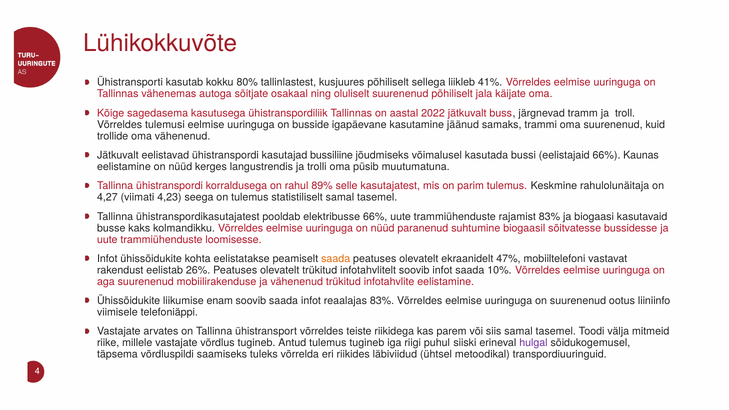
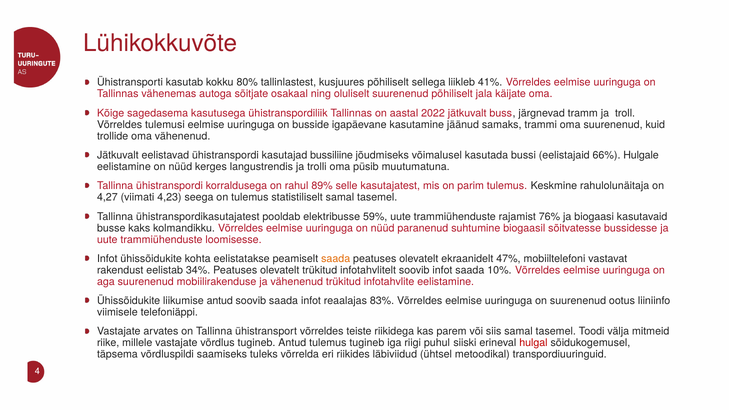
Kaunas: Kaunas -> Hulgale
elektribusse 66%: 66% -> 59%
rajamist 83%: 83% -> 76%
26%: 26% -> 34%
liikumise enam: enam -> antud
hulgal colour: purple -> red
